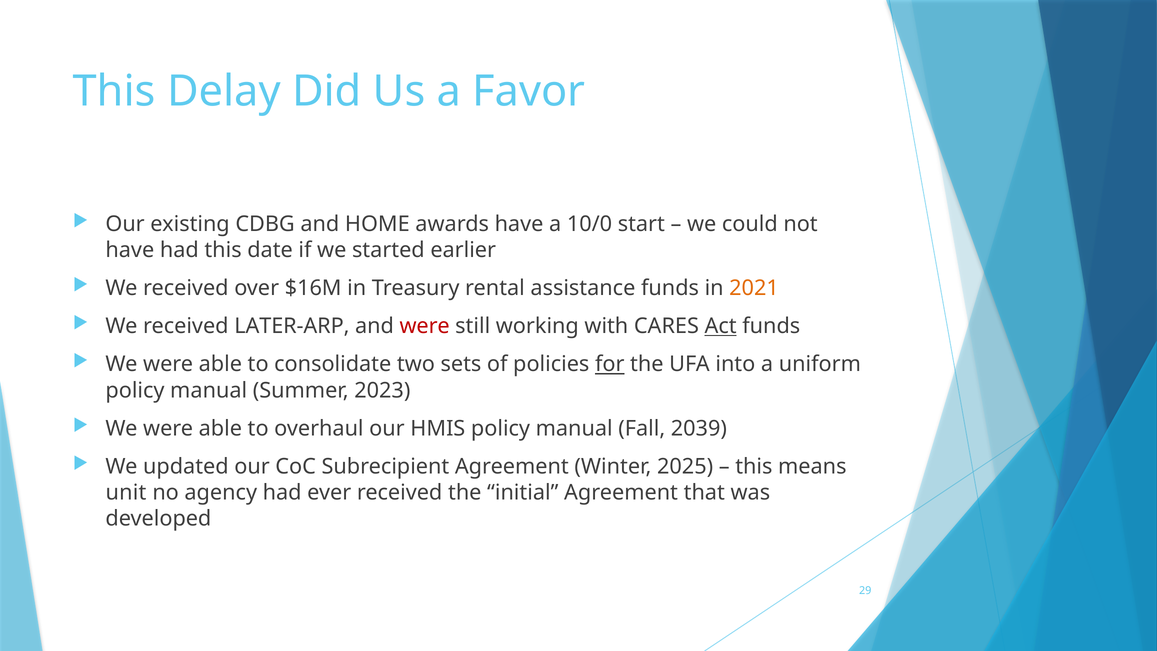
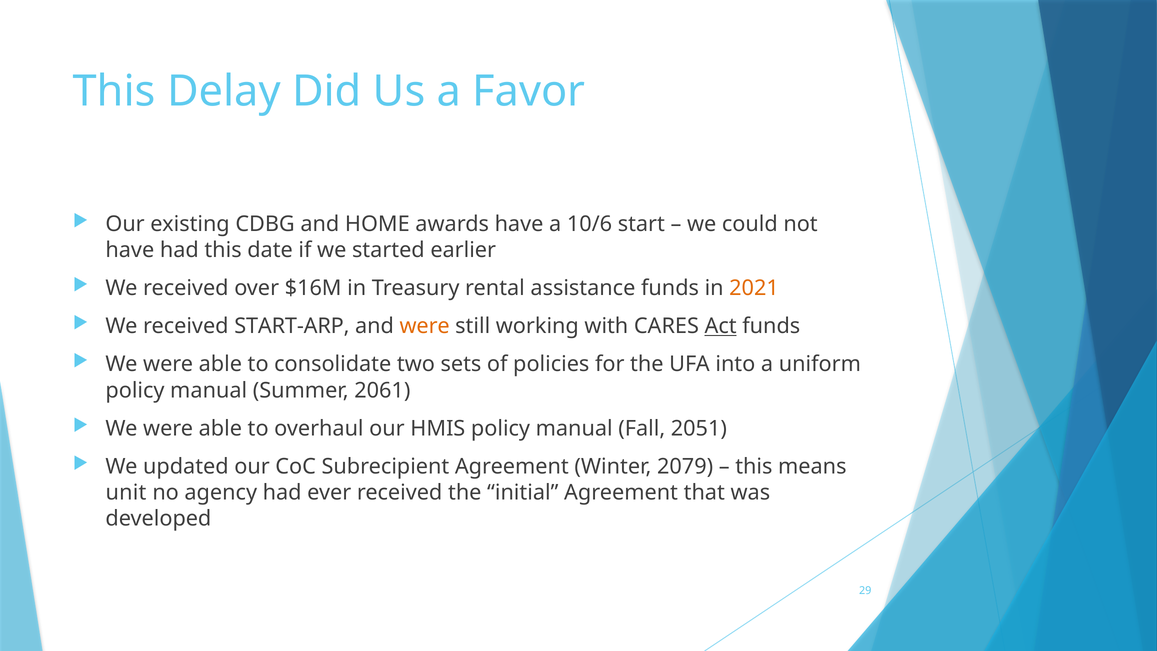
10/0: 10/0 -> 10/6
LATER-ARP: LATER-ARP -> START-ARP
were at (425, 326) colour: red -> orange
for underline: present -> none
2023: 2023 -> 2061
2039: 2039 -> 2051
2025: 2025 -> 2079
